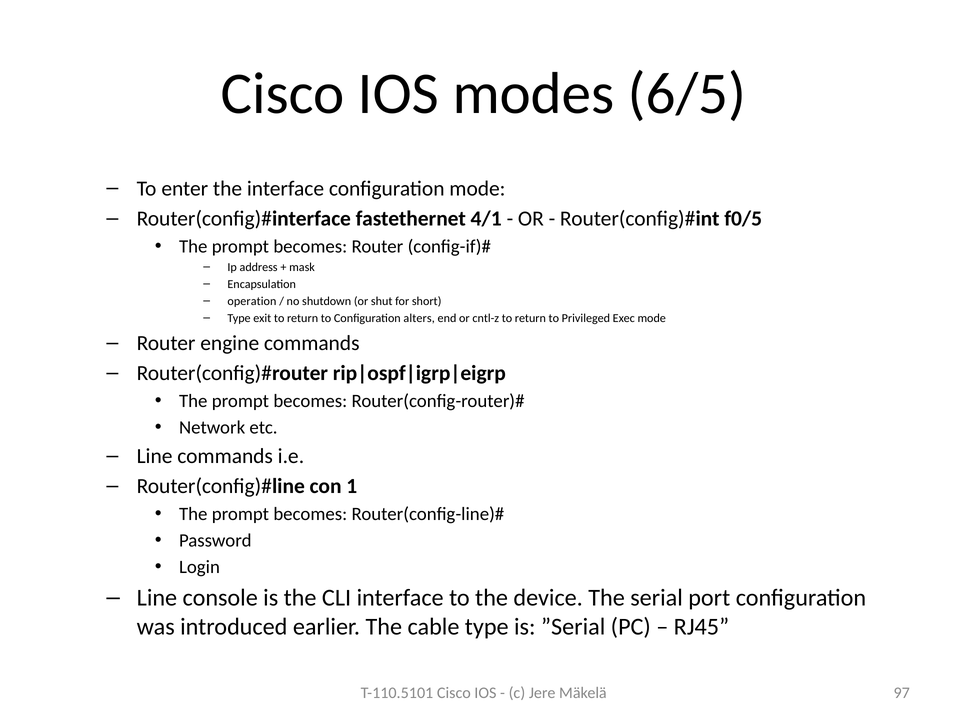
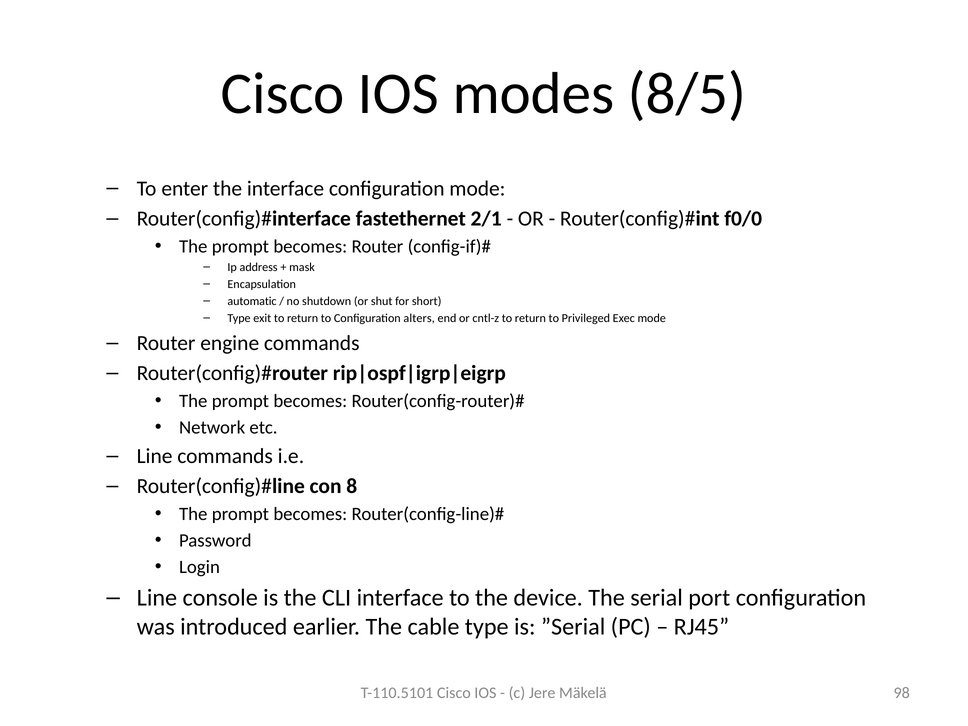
6/5: 6/5 -> 8/5
4/1: 4/1 -> 2/1
f0/5: f0/5 -> f0/0
operation: operation -> automatic
1: 1 -> 8
97: 97 -> 98
